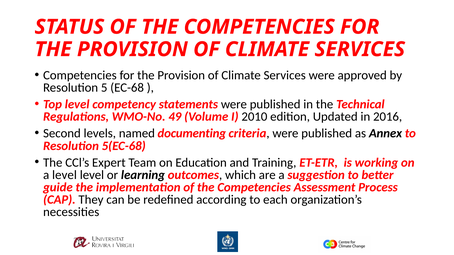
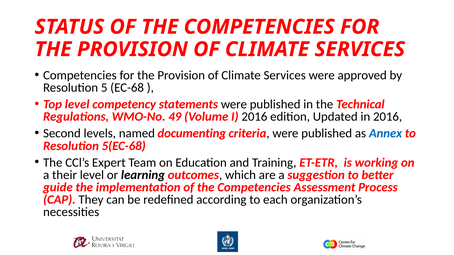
I 2010: 2010 -> 2016
Annex colour: black -> blue
a level: level -> their
